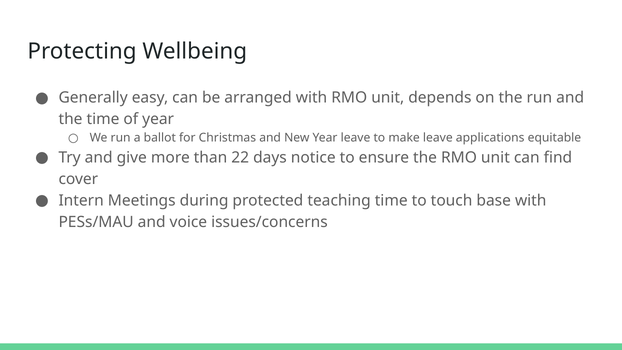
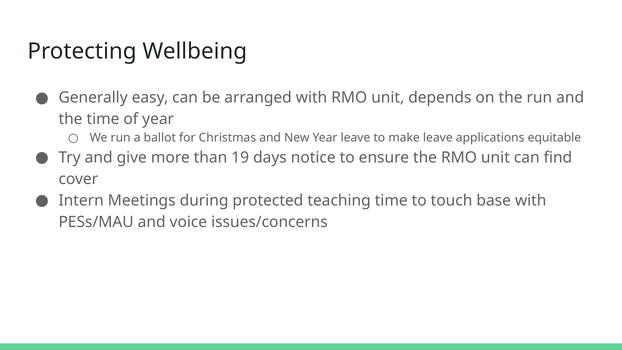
22: 22 -> 19
